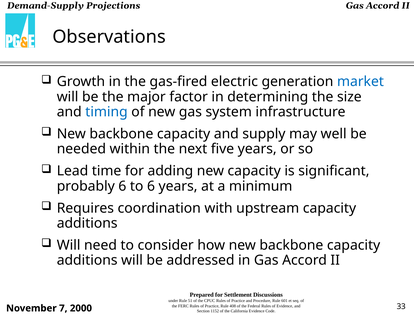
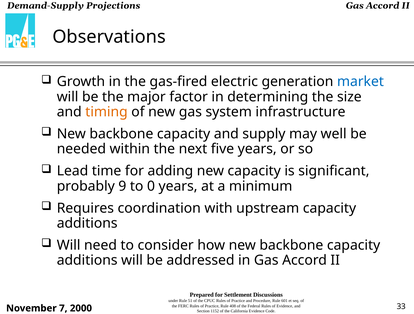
timing colour: blue -> orange
probably 6: 6 -> 9
to 6: 6 -> 0
